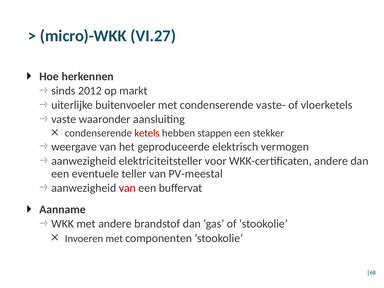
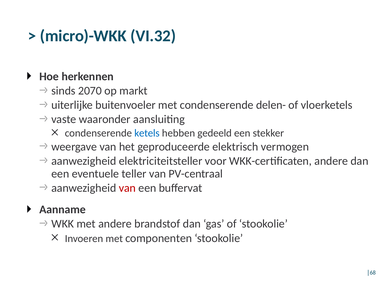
VI.27: VI.27 -> VI.32
2012: 2012 -> 2070
vaste-: vaste- -> delen-
ketels colour: red -> blue
stappen: stappen -> gedeeld
PV-meestal: PV-meestal -> PV-centraal
